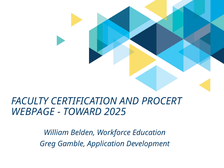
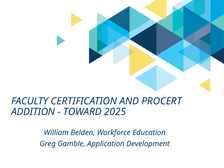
WEBPAGE: WEBPAGE -> ADDITION
